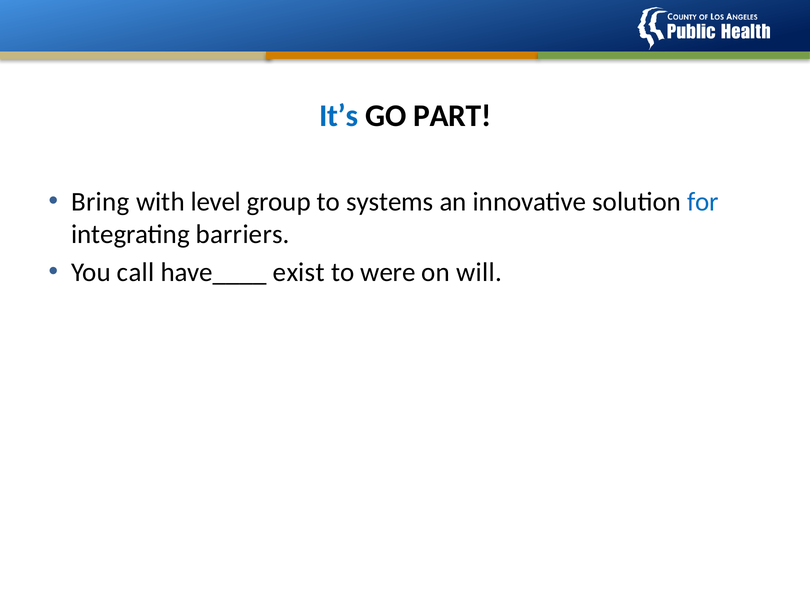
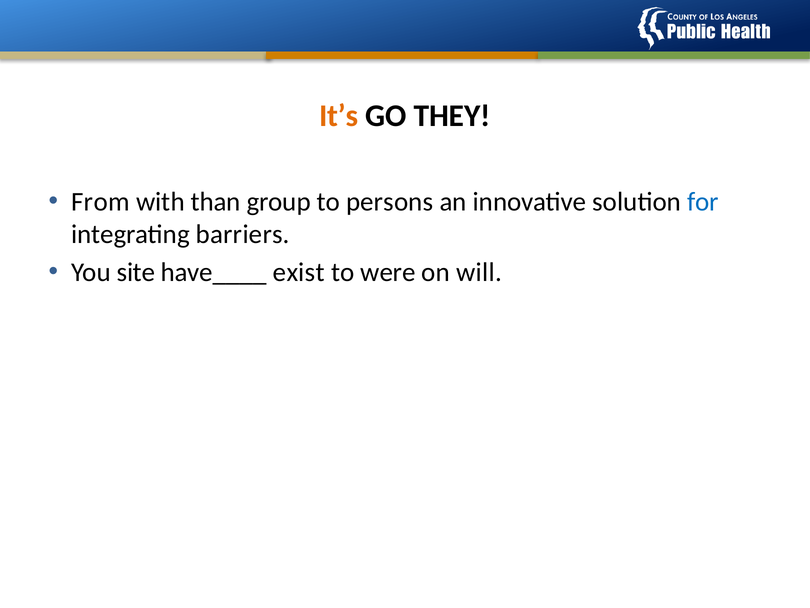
It’s colour: blue -> orange
PART: PART -> THEY
Bring: Bring -> From
level: level -> than
systems: systems -> persons
call: call -> site
